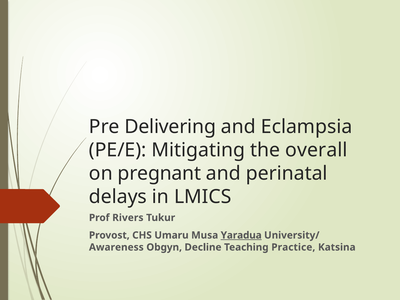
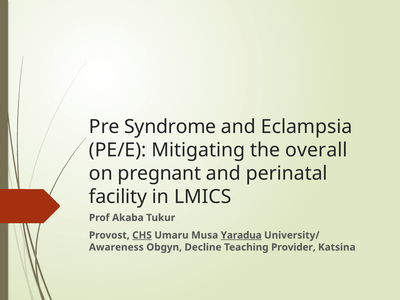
Delivering: Delivering -> Syndrome
delays: delays -> facility
Rivers: Rivers -> Akaba
CHS underline: none -> present
Practice: Practice -> Provider
